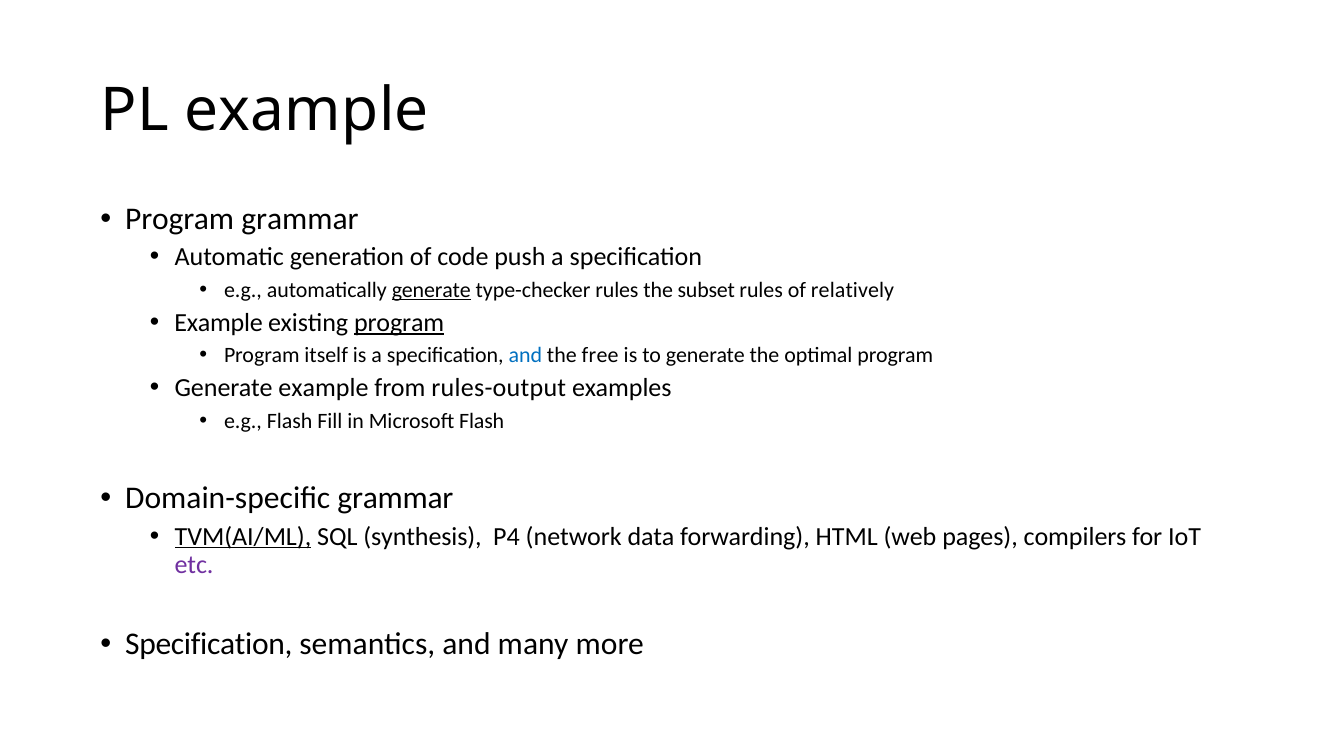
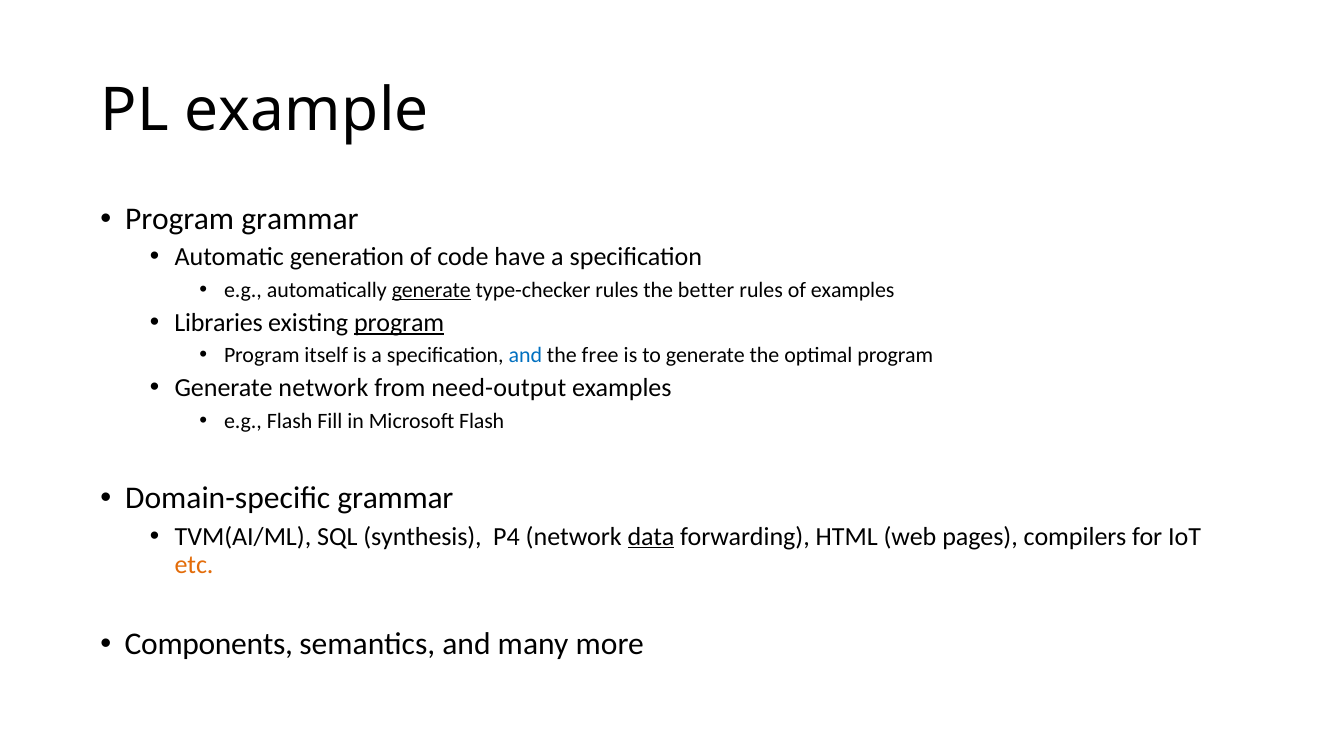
push: push -> have
subset: subset -> better
of relatively: relatively -> examples
Example at (219, 323): Example -> Libraries
Generate example: example -> network
rules-output: rules-output -> need-output
TVM(AI/ML underline: present -> none
data underline: none -> present
etc colour: purple -> orange
Specification at (209, 645): Specification -> Components
